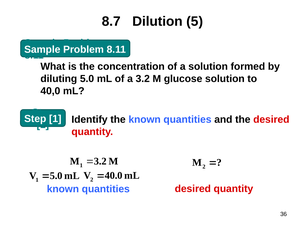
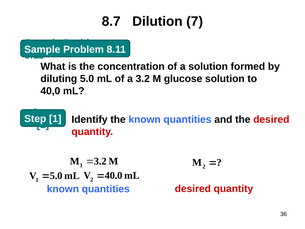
5: 5 -> 7
